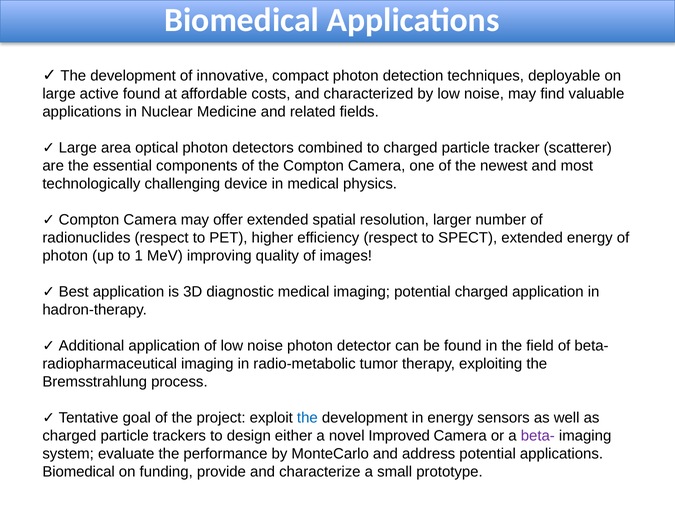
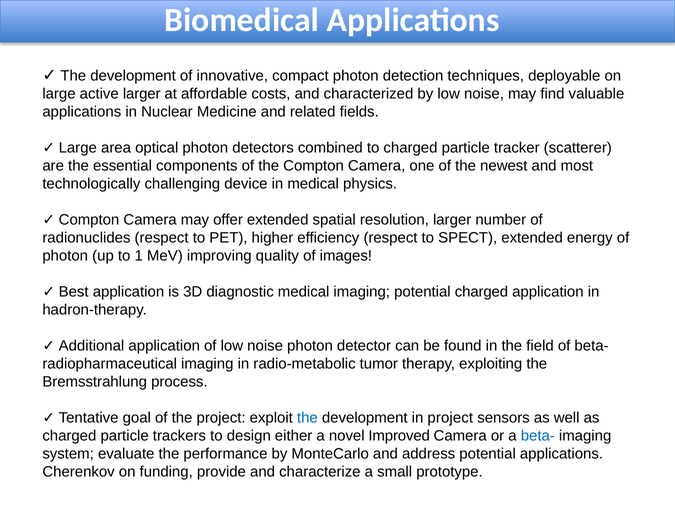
active found: found -> larger
in energy: energy -> project
beta- at (538, 436) colour: purple -> blue
Biomedical at (79, 472): Biomedical -> Cherenkov
